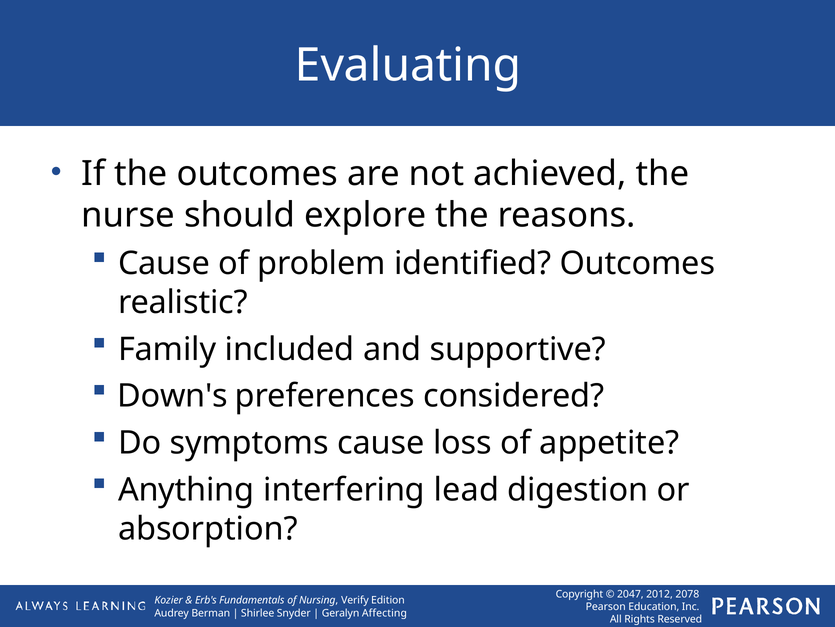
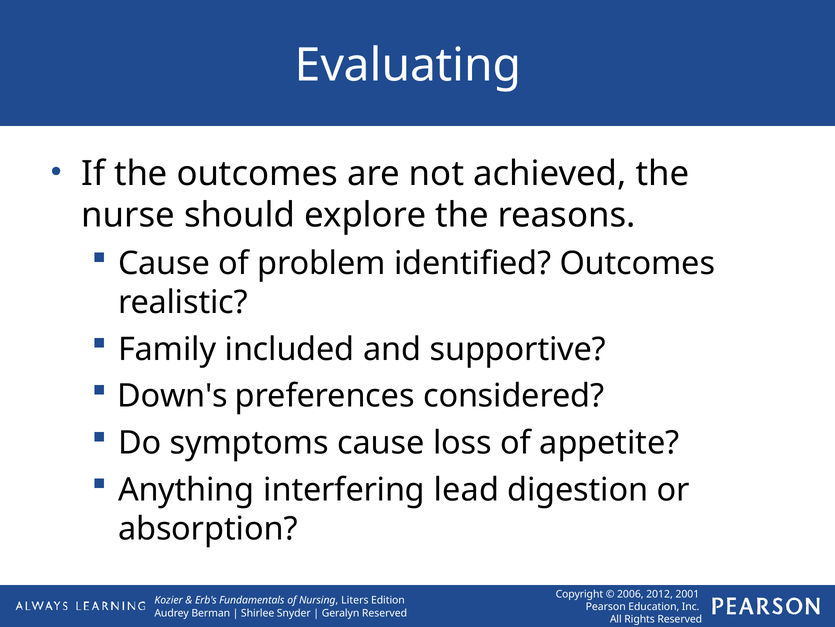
2047: 2047 -> 2006
2078: 2078 -> 2001
Verify: Verify -> Liters
Geralyn Affecting: Affecting -> Reserved
